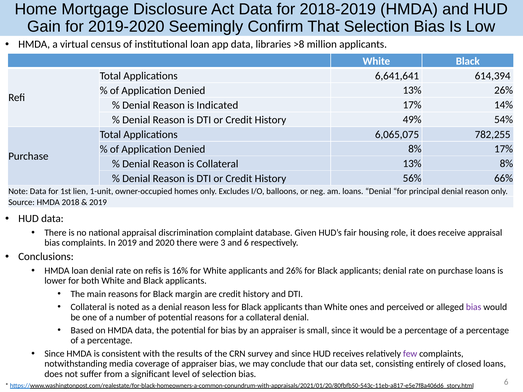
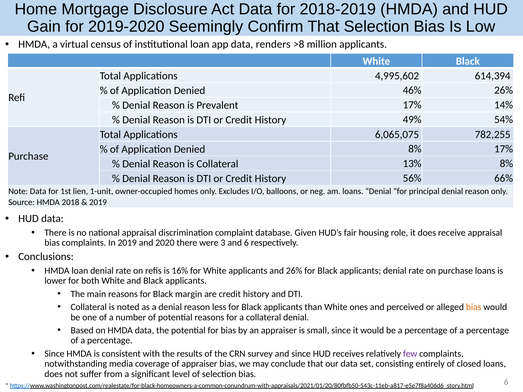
libraries: libraries -> renders
6,641,641: 6,641,641 -> 4,995,602
Denied 13%: 13% -> 46%
Indicated: Indicated -> Prevalent
bias at (474, 307) colour: purple -> orange
